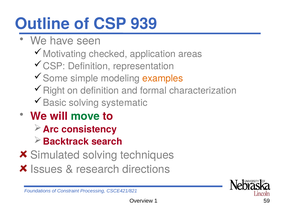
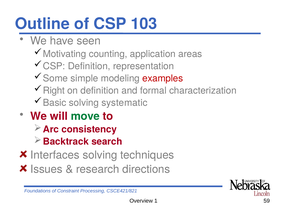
939: 939 -> 103
checked: checked -> counting
examples colour: orange -> red
Simulated: Simulated -> Interfaces
